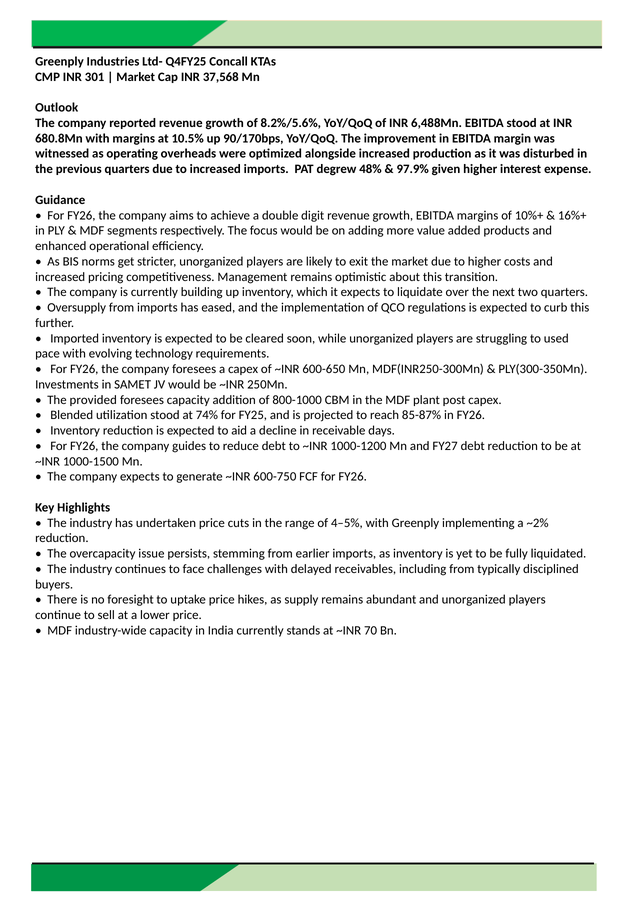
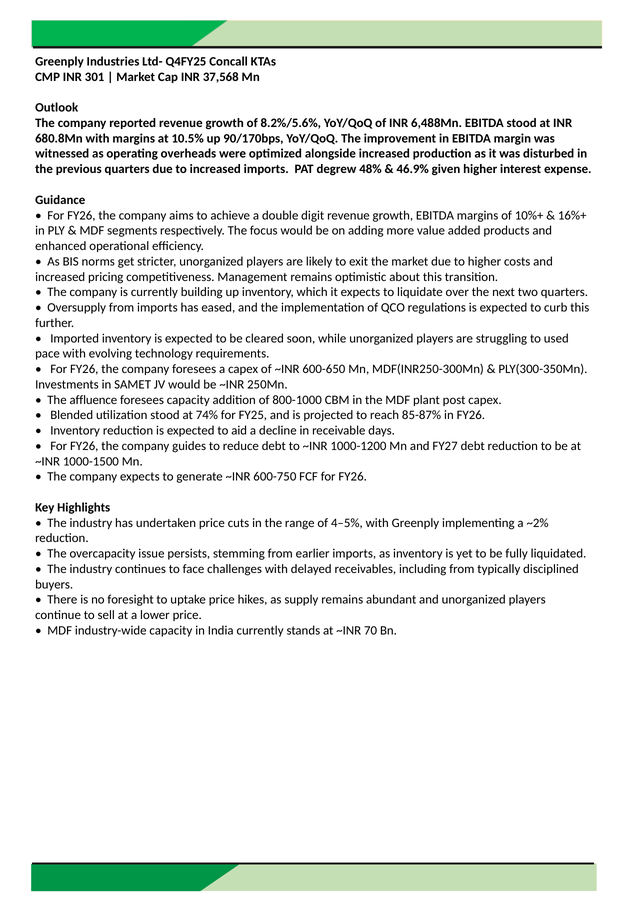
97.9%: 97.9% -> 46.9%
provided: provided -> affluence
